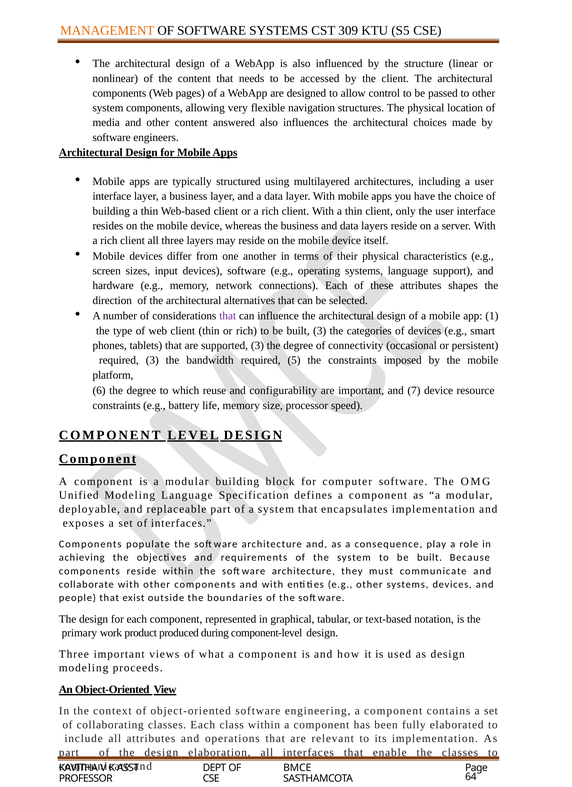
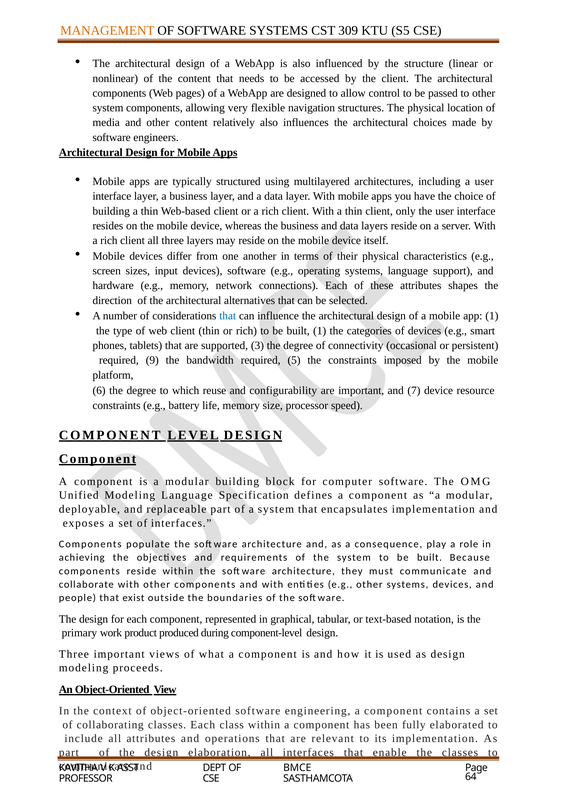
answered: answered -> relatively
that at (228, 316) colour: purple -> blue
built 3: 3 -> 1
required 3: 3 -> 9
